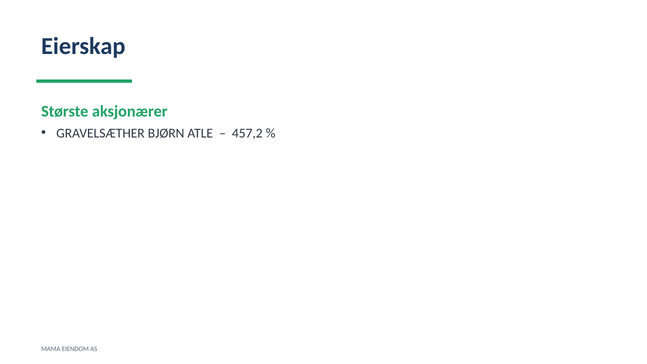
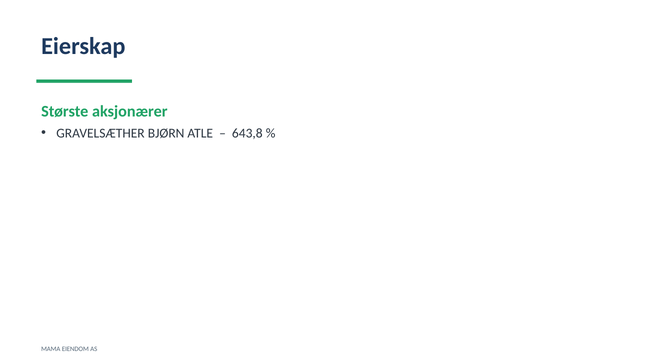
457,2: 457,2 -> 643,8
